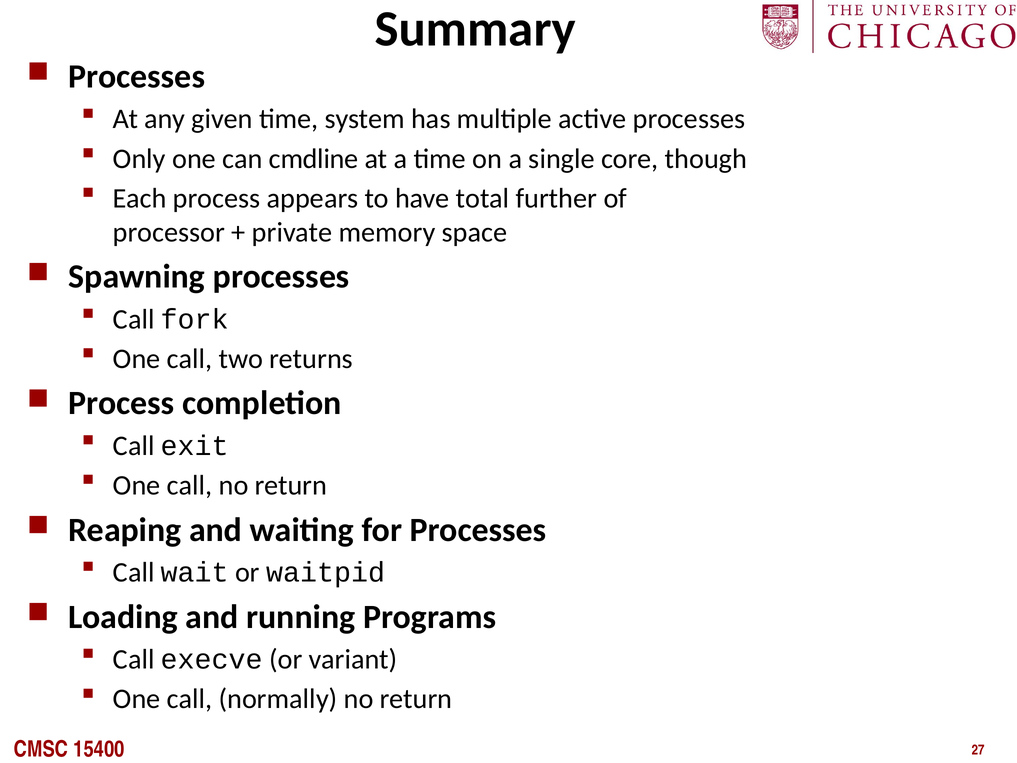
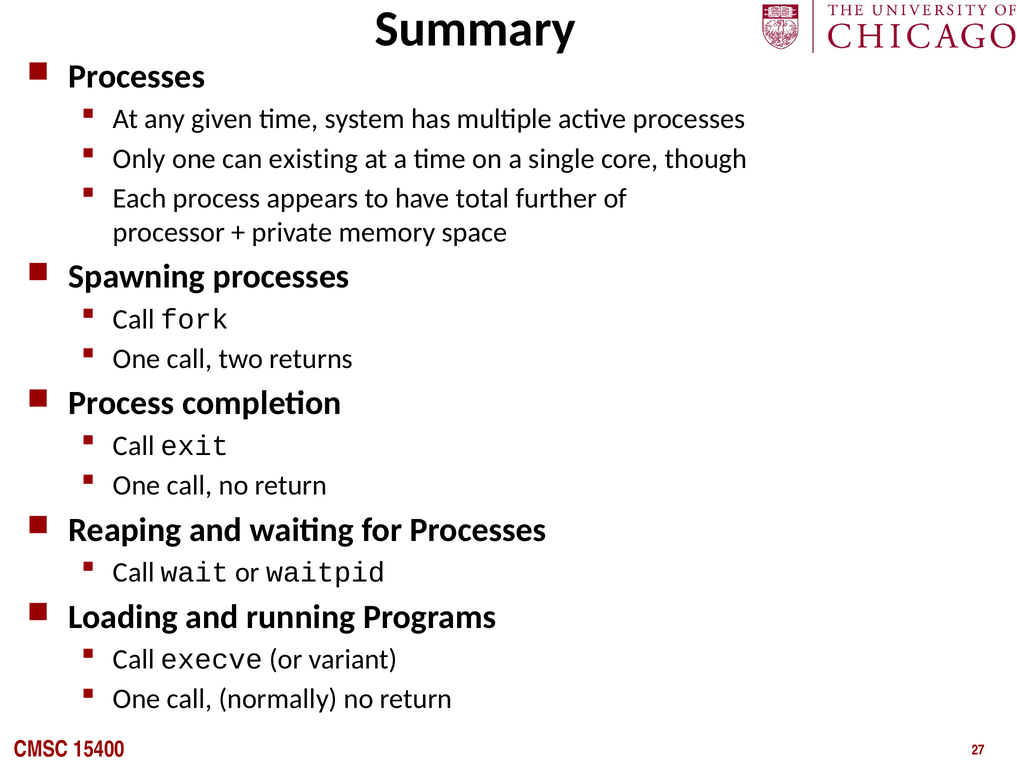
cmdline: cmdline -> existing
